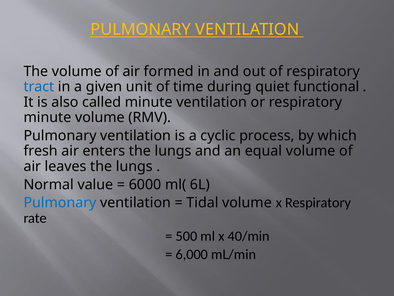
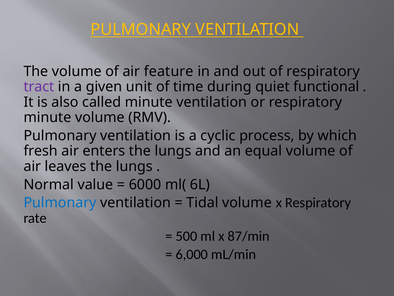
formed: formed -> feature
tract colour: blue -> purple
40/min: 40/min -> 87/min
